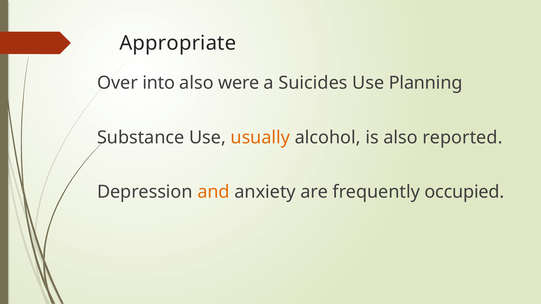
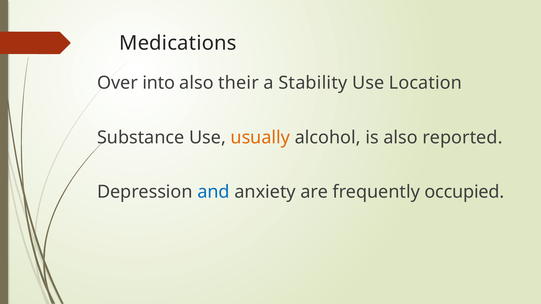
Appropriate: Appropriate -> Medications
were: were -> their
Suicides: Suicides -> Stability
Planning: Planning -> Location
and colour: orange -> blue
